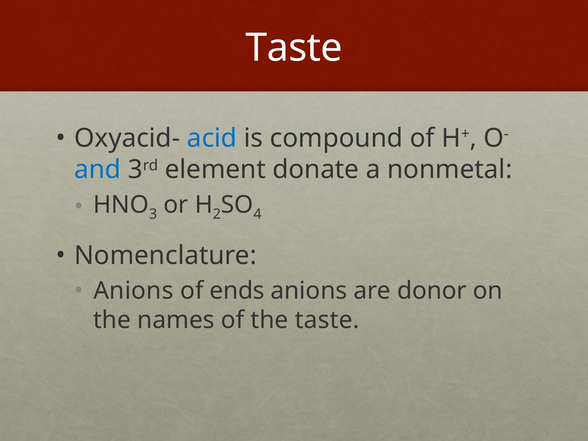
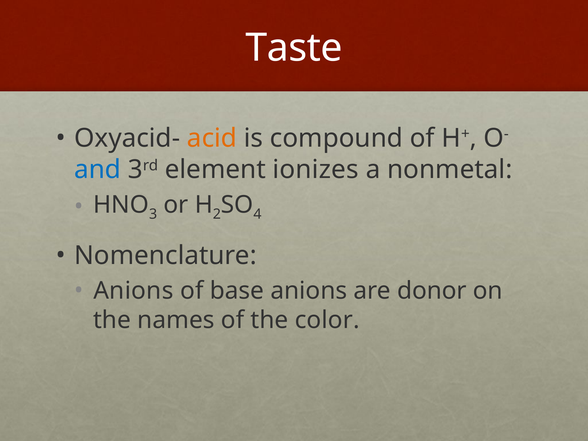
acid colour: blue -> orange
donate: donate -> ionizes
ends: ends -> base
the taste: taste -> color
